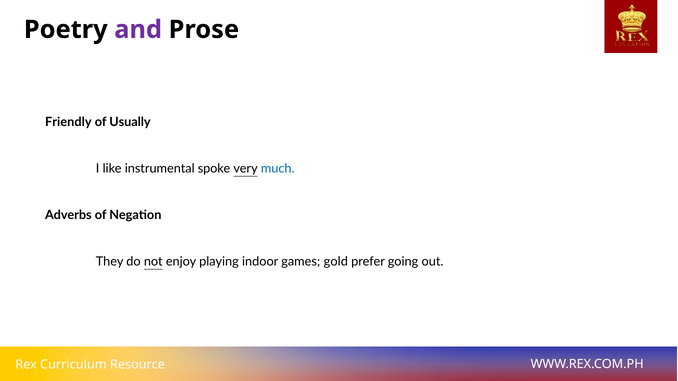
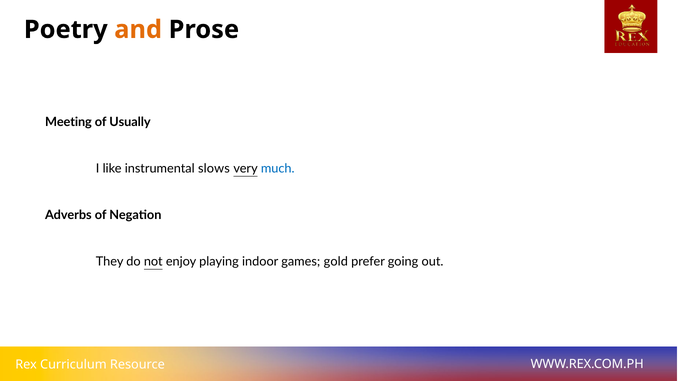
and colour: purple -> orange
Friendly: Friendly -> Meeting
spoke: spoke -> slows
